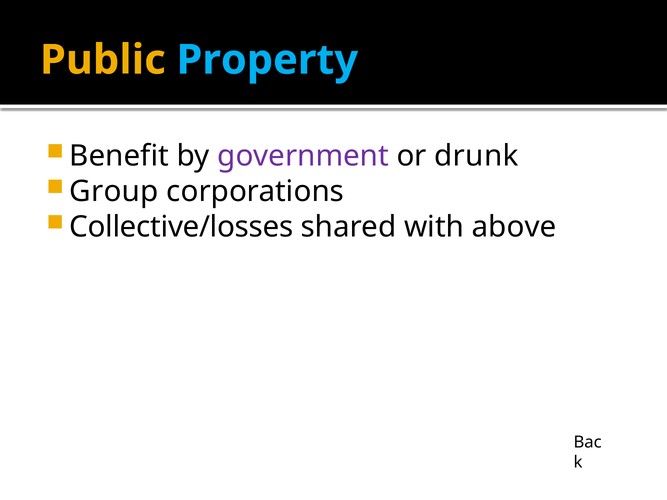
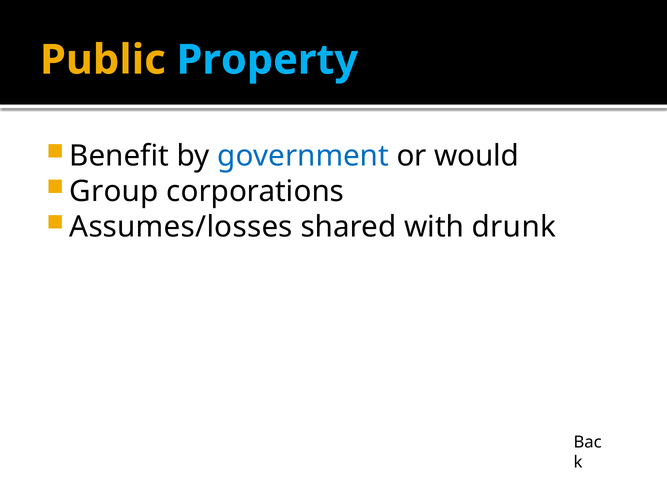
government colour: purple -> blue
drunk: drunk -> would
Collective/losses: Collective/losses -> Assumes/losses
above: above -> drunk
